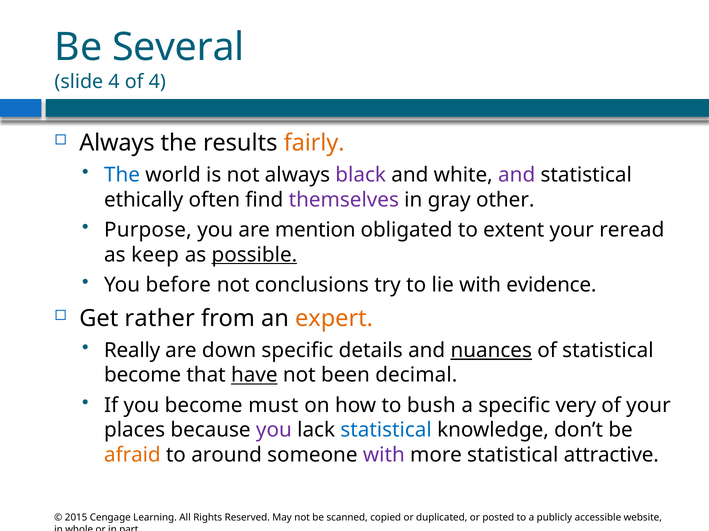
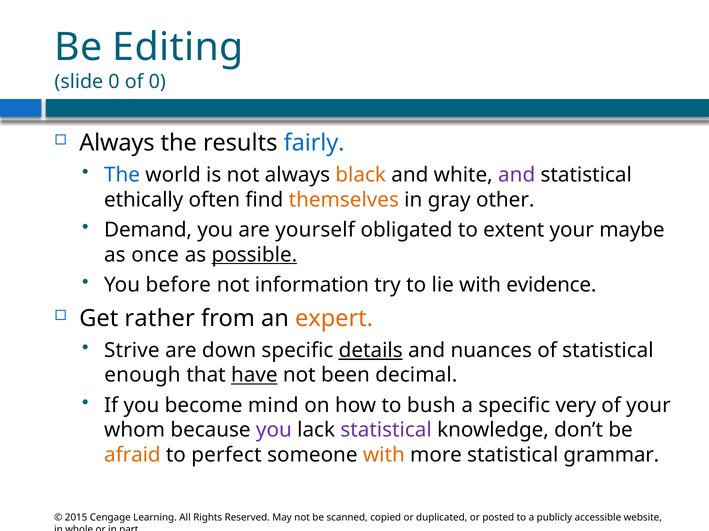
Several: Several -> Editing
slide 4: 4 -> 0
of 4: 4 -> 0
fairly colour: orange -> blue
black colour: purple -> orange
themselves colour: purple -> orange
Purpose: Purpose -> Demand
mention: mention -> yourself
reread: reread -> maybe
keep: keep -> once
conclusions: conclusions -> information
Really: Really -> Strive
details underline: none -> present
nuances underline: present -> none
become at (143, 376): become -> enough
must: must -> mind
places: places -> whom
statistical at (386, 431) colour: blue -> purple
around: around -> perfect
with at (384, 455) colour: purple -> orange
attractive: attractive -> grammar
